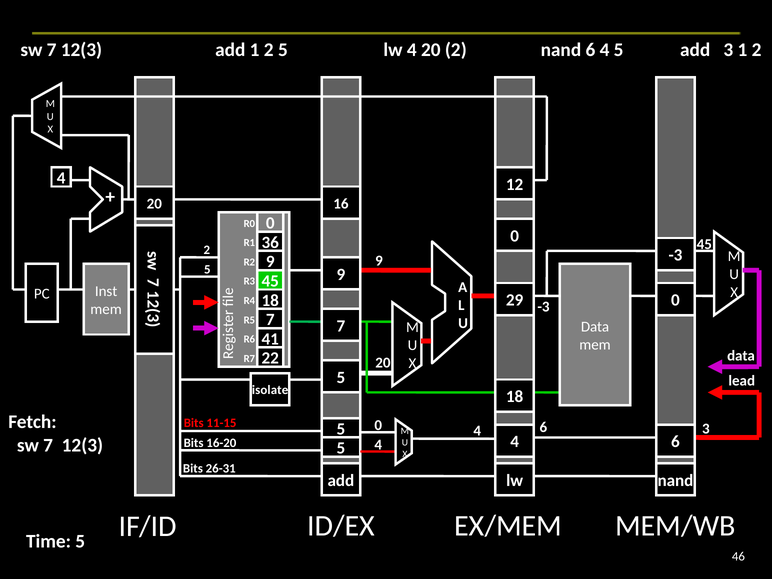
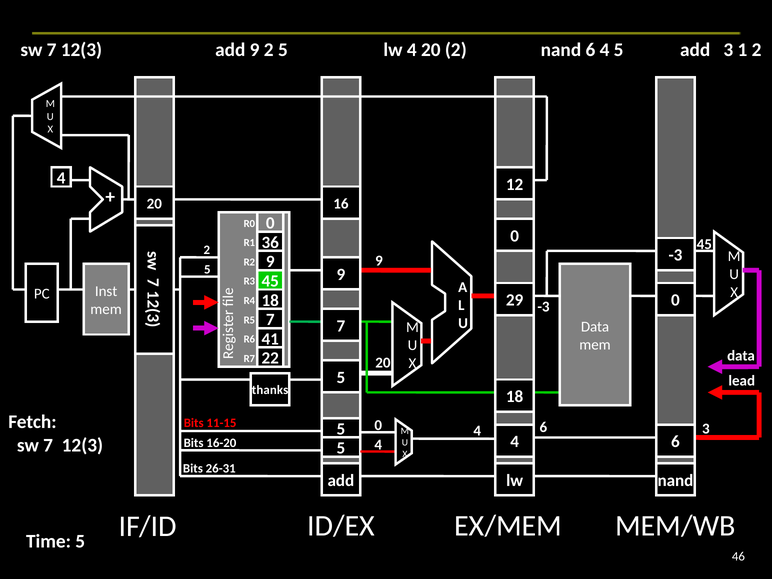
add 1: 1 -> 9
isolate: isolate -> thanks
